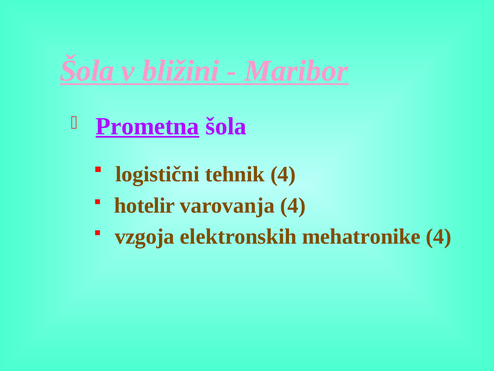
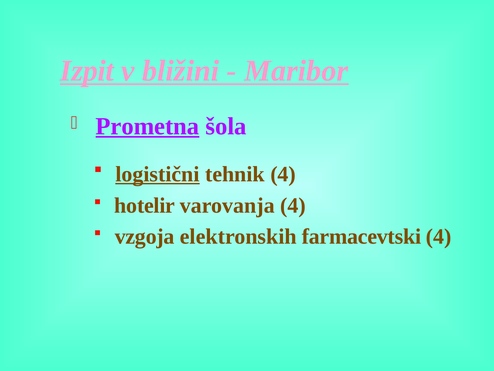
Šola at (87, 71): Šola -> Izpit
logistični underline: none -> present
mehatronike: mehatronike -> farmacevtski
